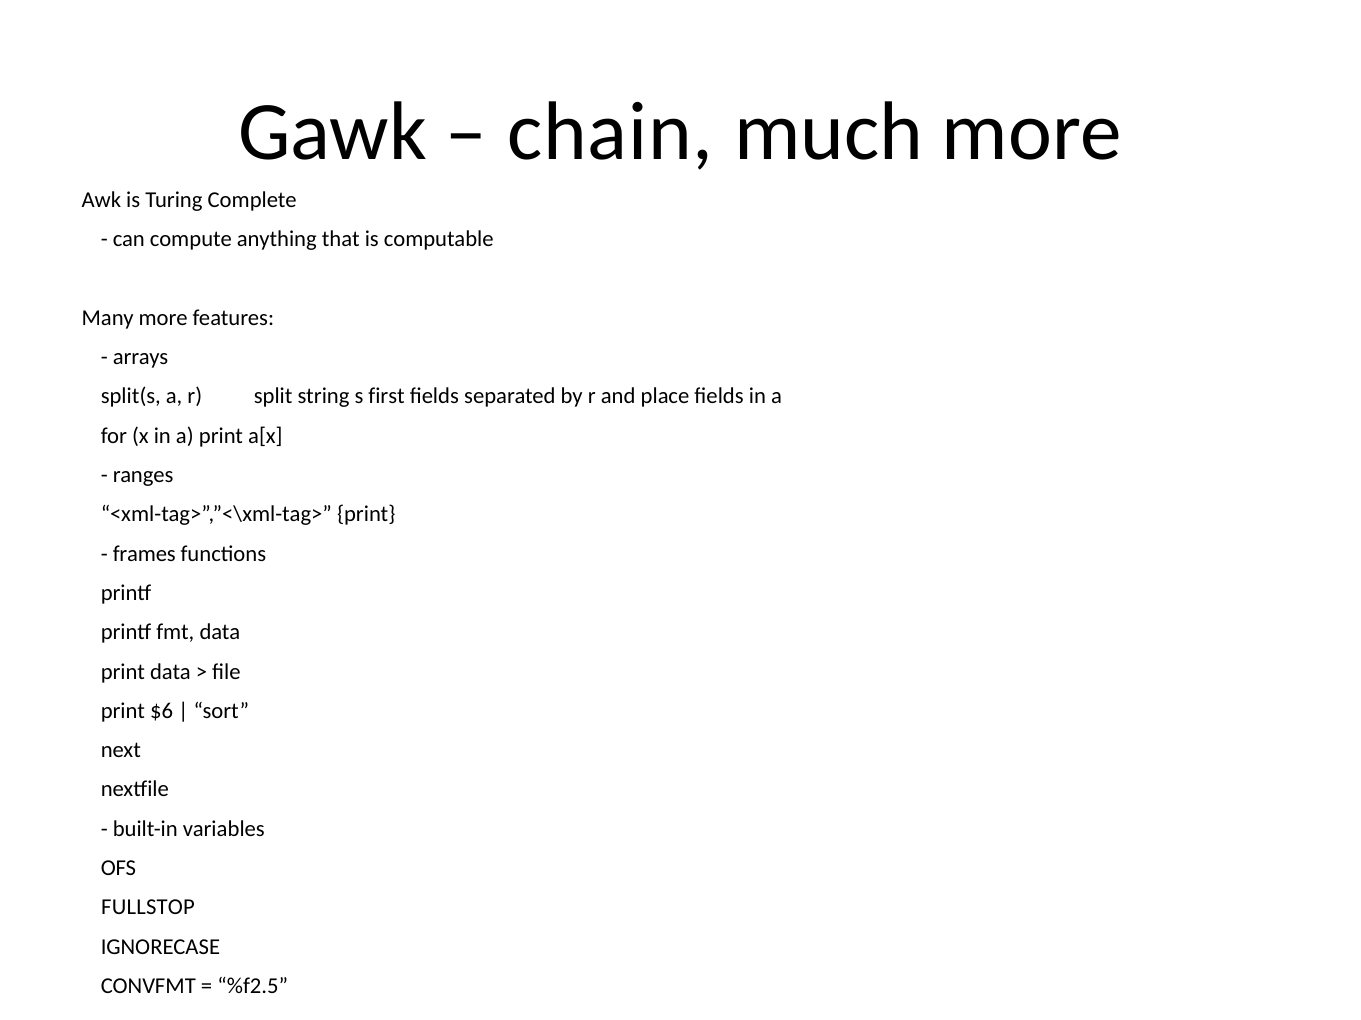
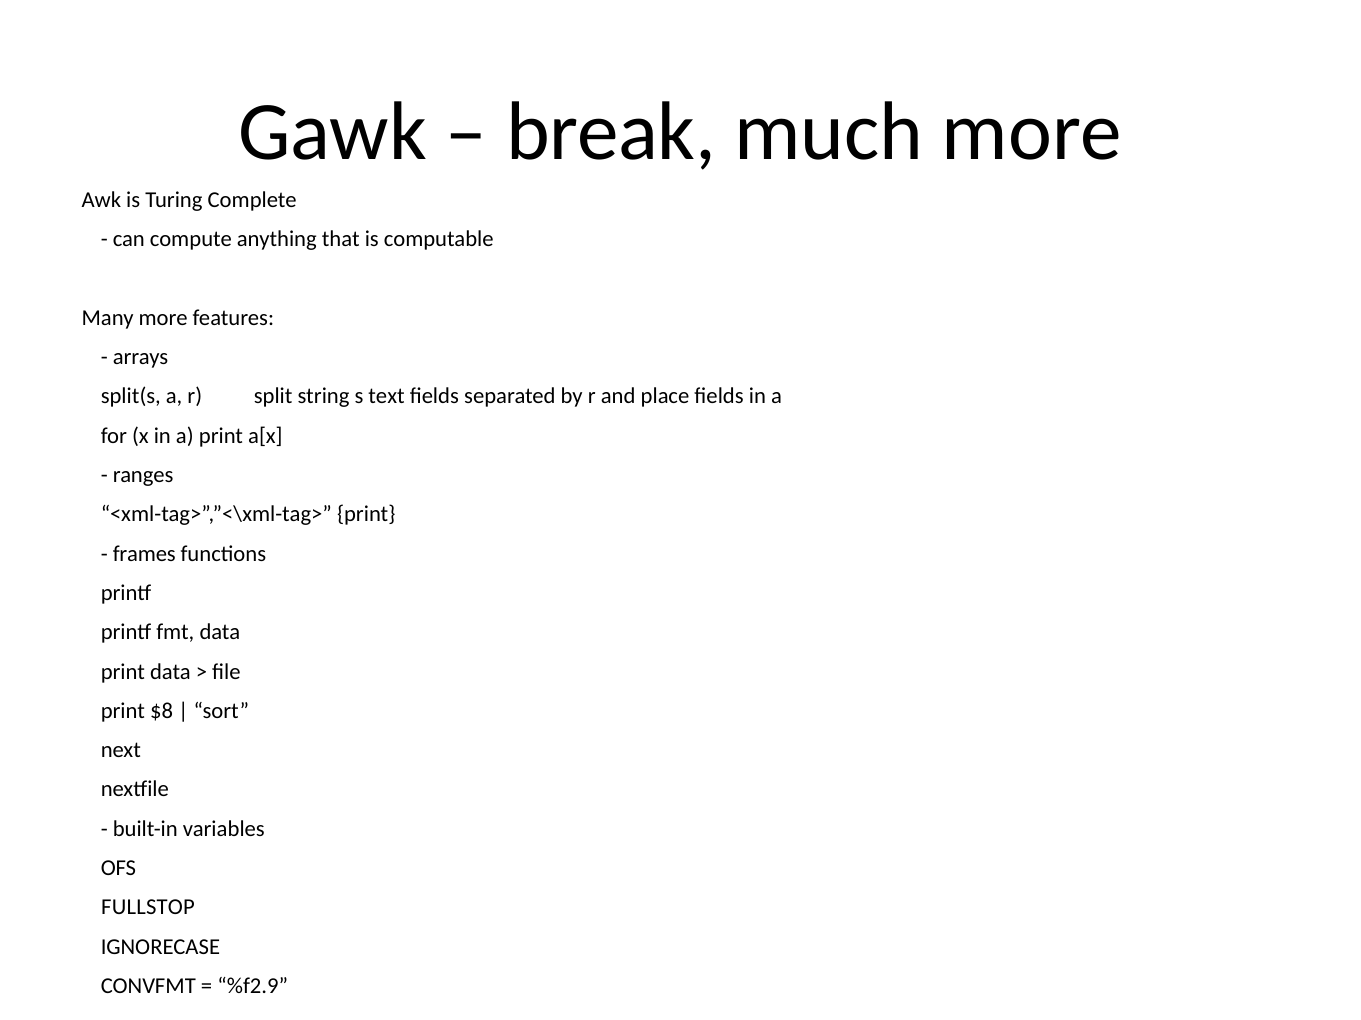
chain: chain -> break
first: first -> text
$6: $6 -> $8
%f2.5: %f2.5 -> %f2.9
